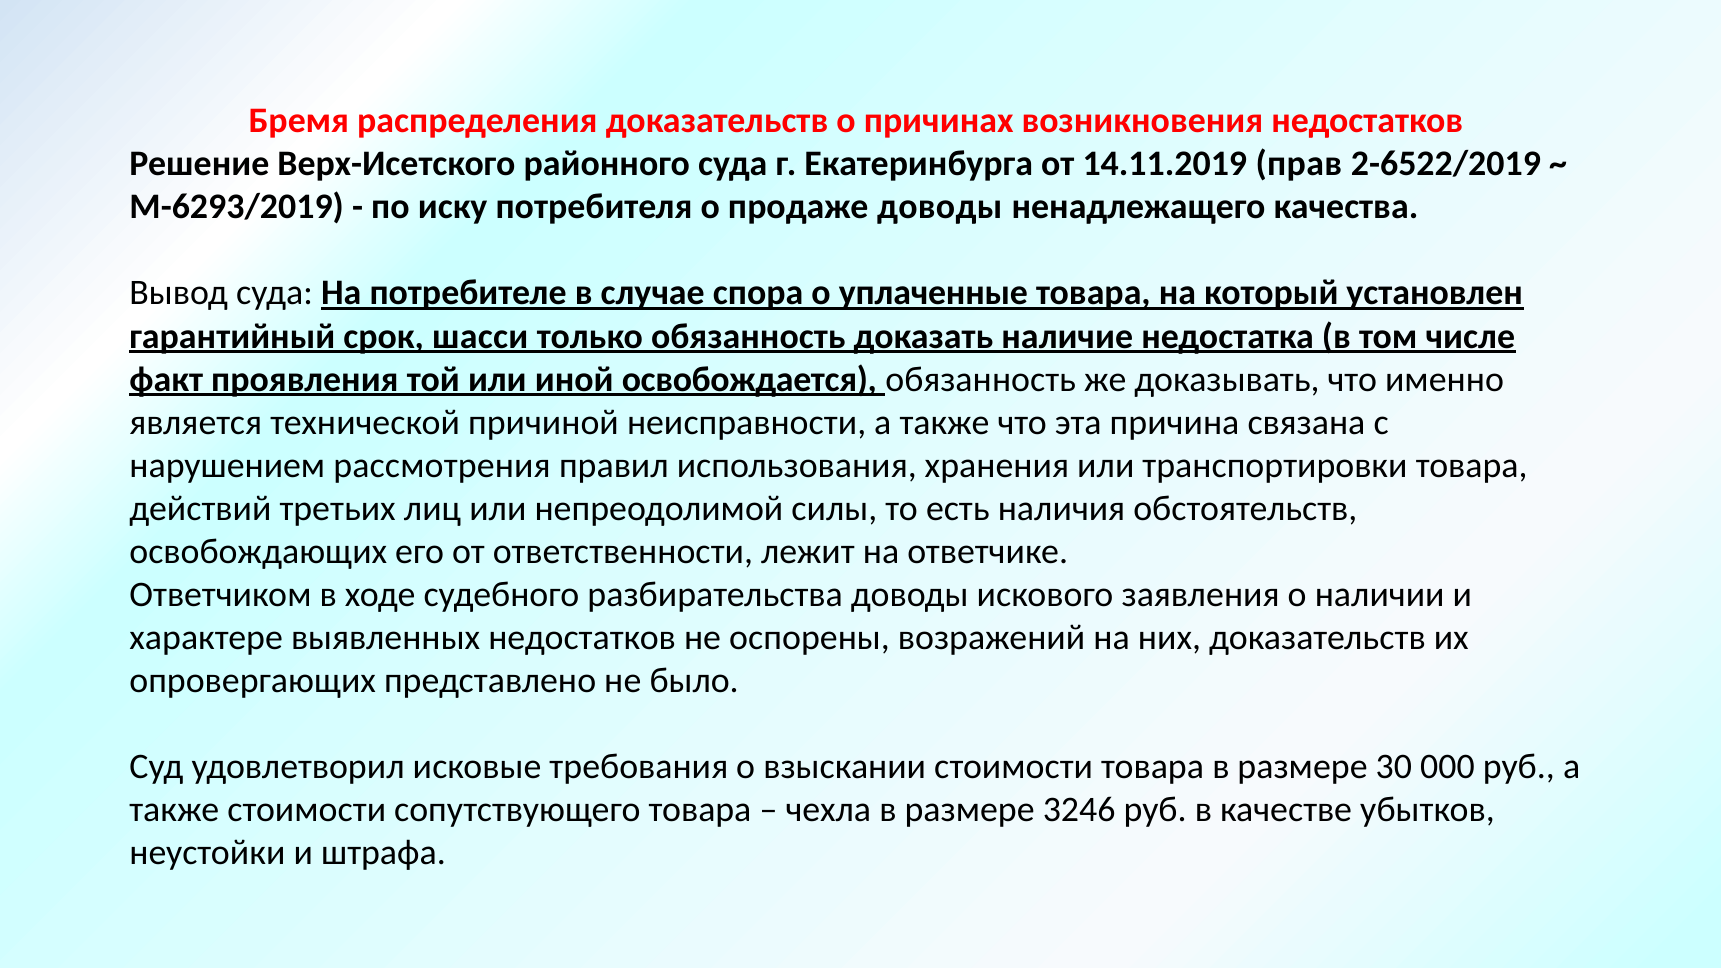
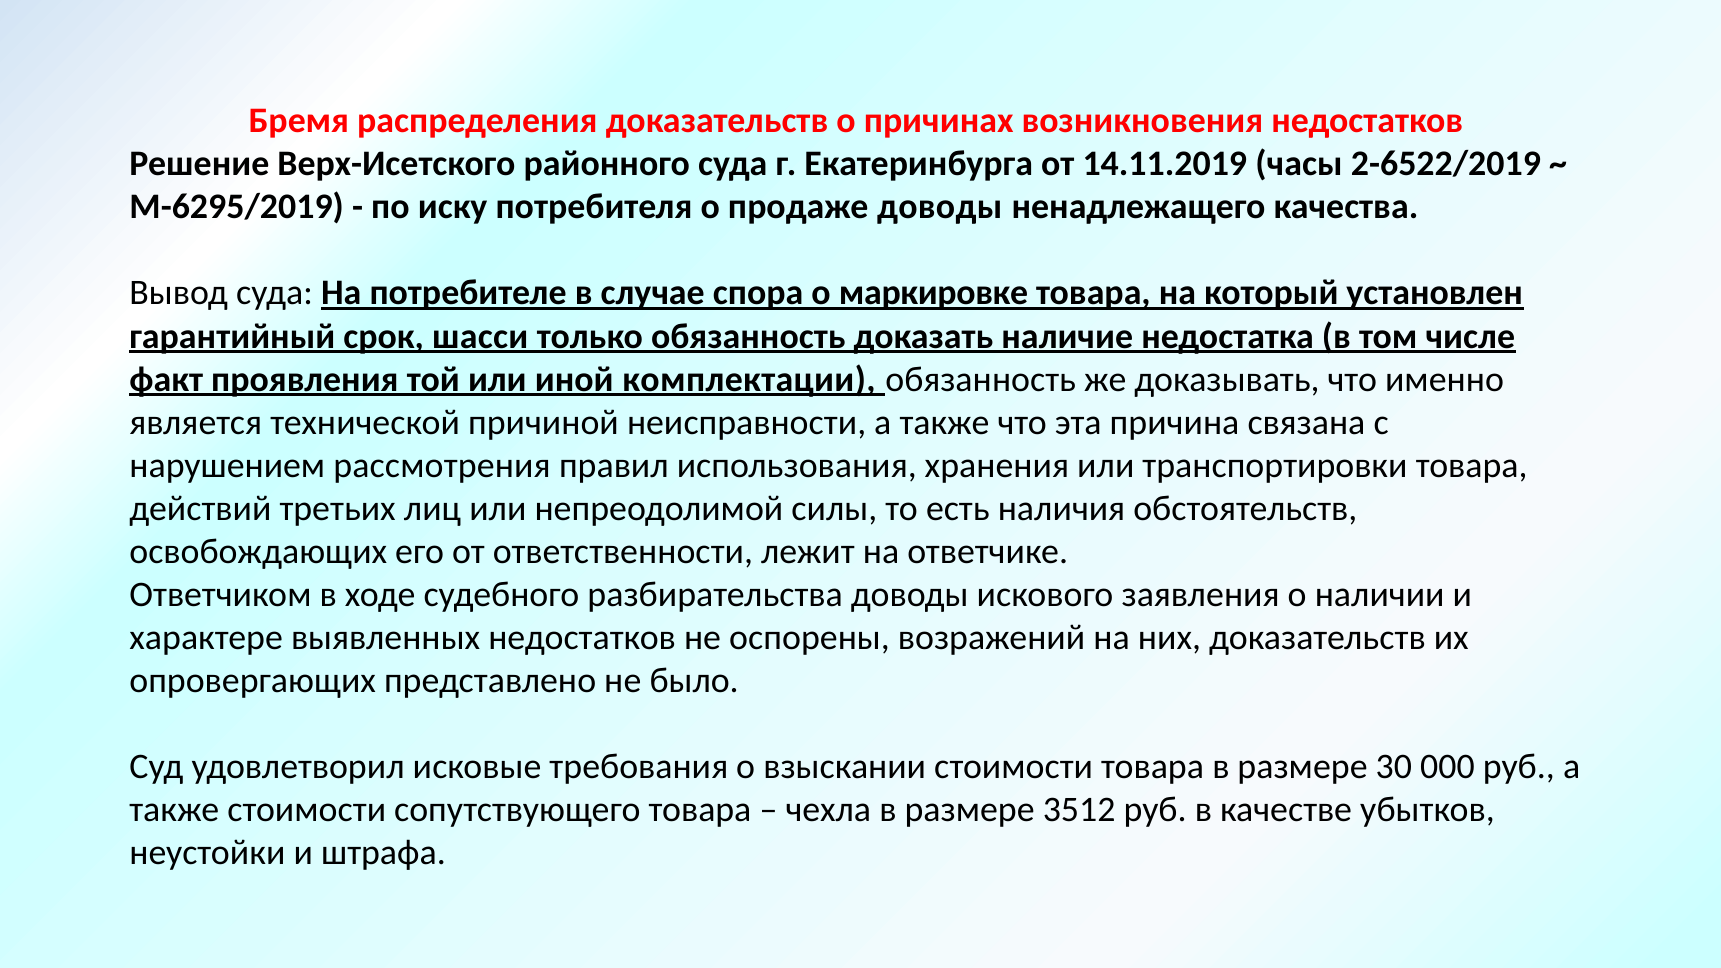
прав: прав -> часы
М-6293/2019: М-6293/2019 -> М-6295/2019
уплаченные: уплаченные -> маркировке
освобождается: освобождается -> комплектации
3246: 3246 -> 3512
